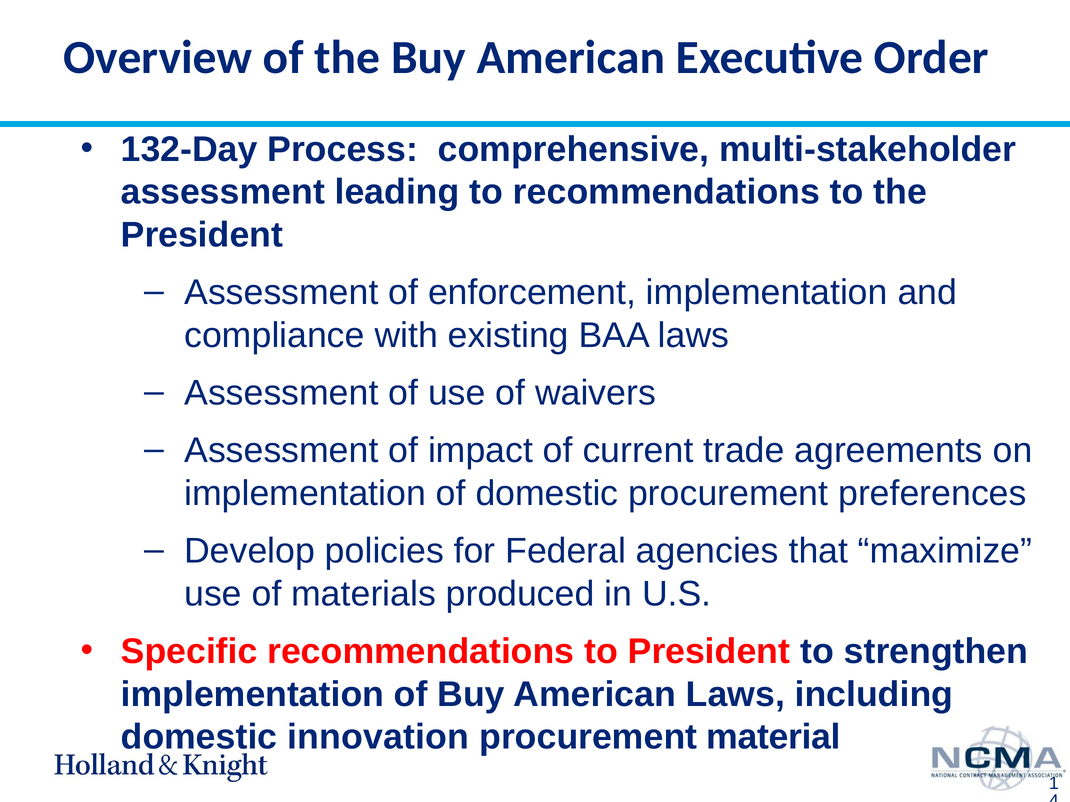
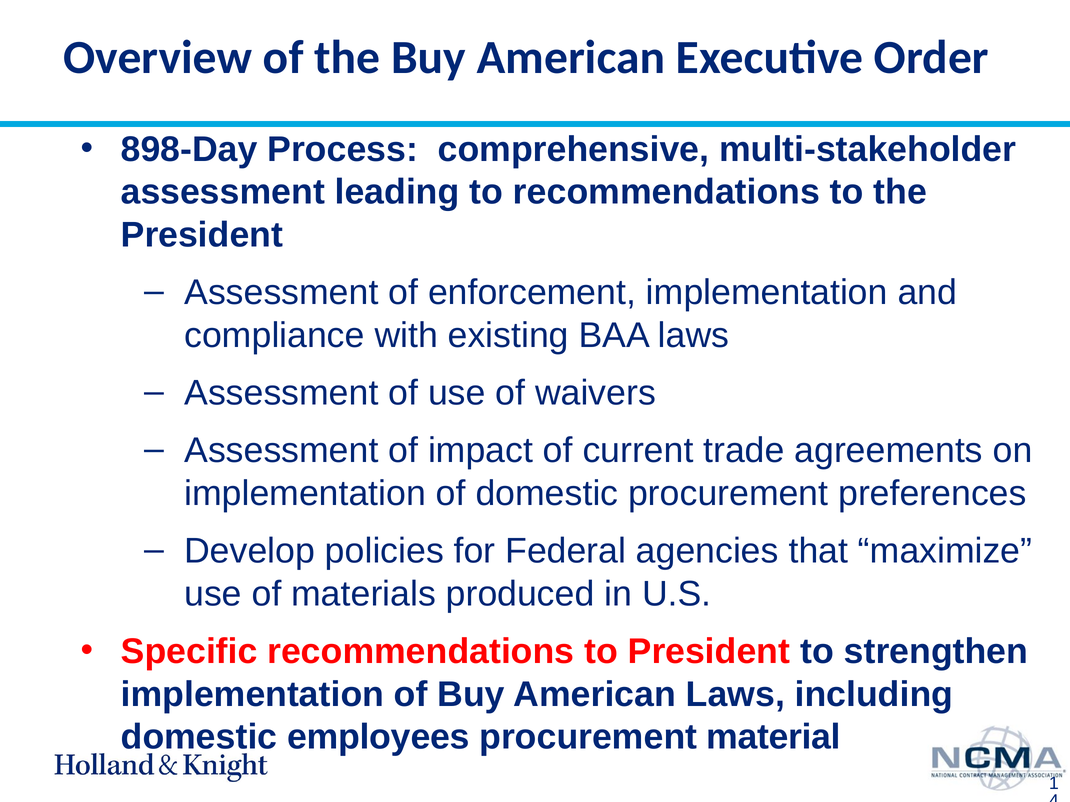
132-Day: 132-Day -> 898-Day
innovation: innovation -> employees
